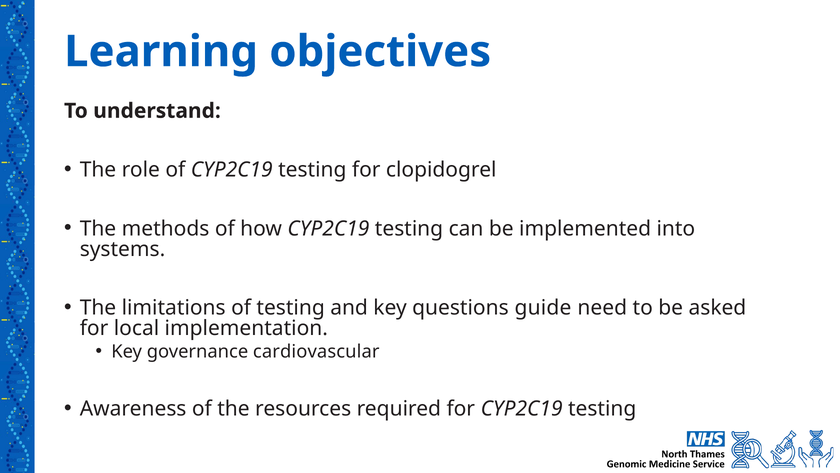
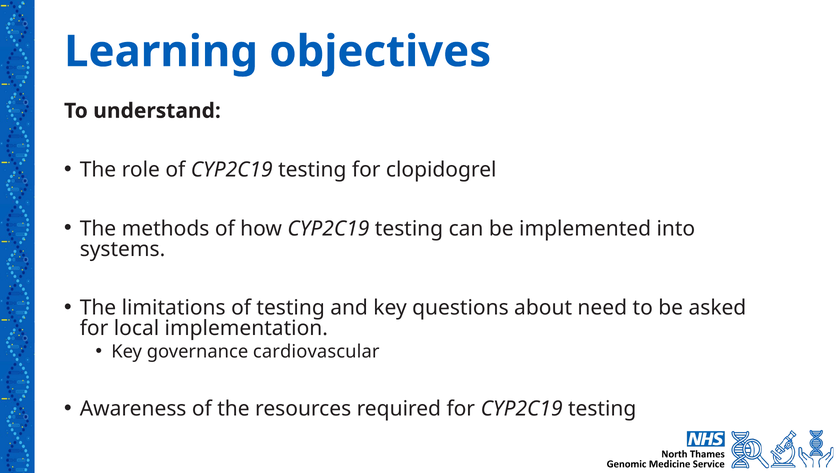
guide: guide -> about
